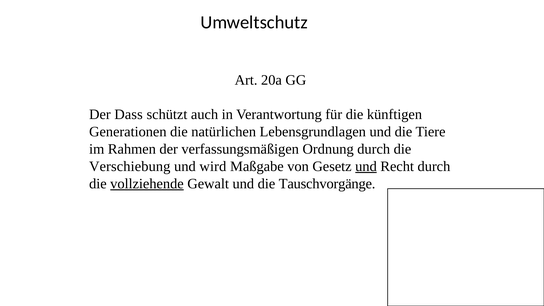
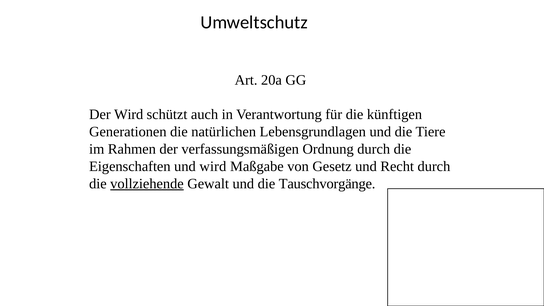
Der Dass: Dass -> Wird
Verschiebung: Verschiebung -> Eigenschaften
und at (366, 166) underline: present -> none
